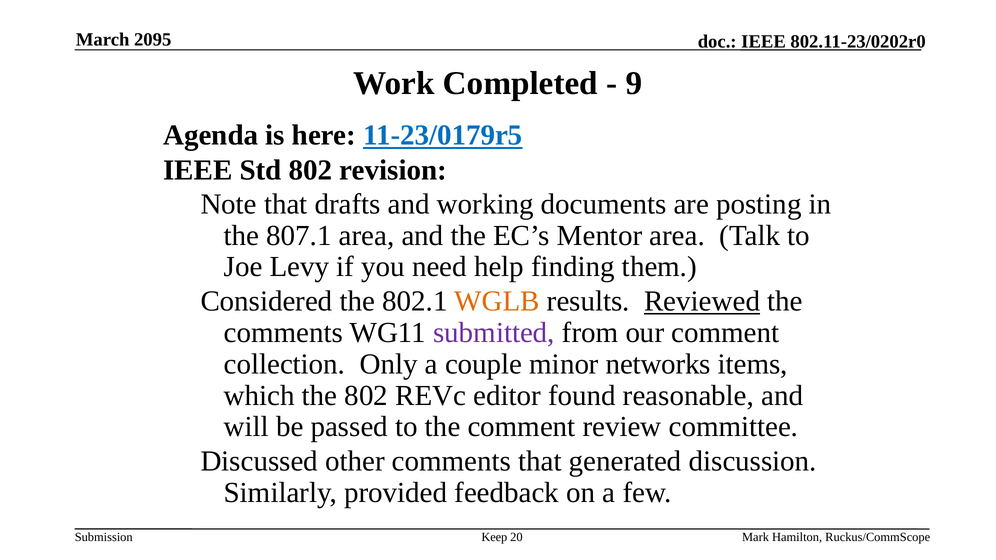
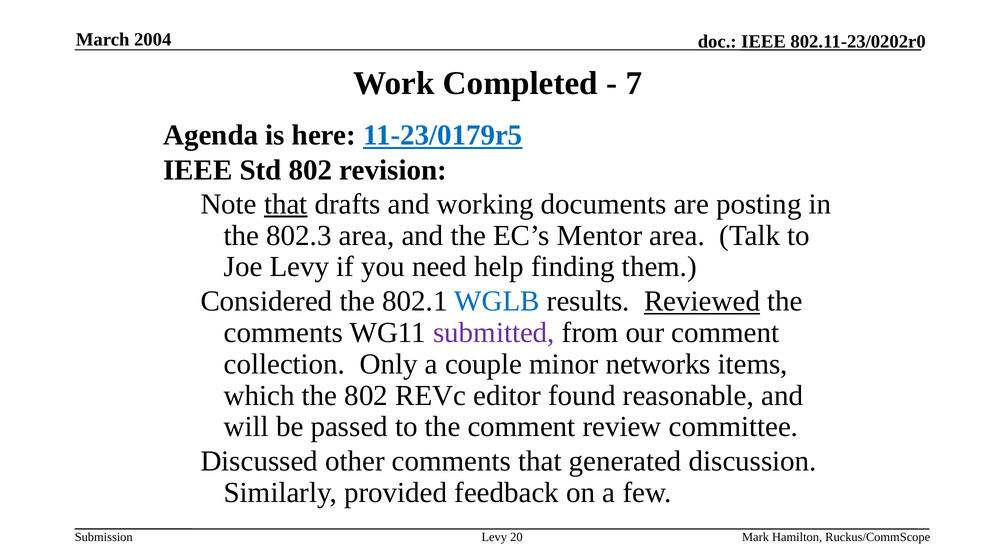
2095: 2095 -> 2004
9: 9 -> 7
that at (286, 204) underline: none -> present
807.1: 807.1 -> 802.3
WGLB colour: orange -> blue
Keep at (494, 537): Keep -> Levy
